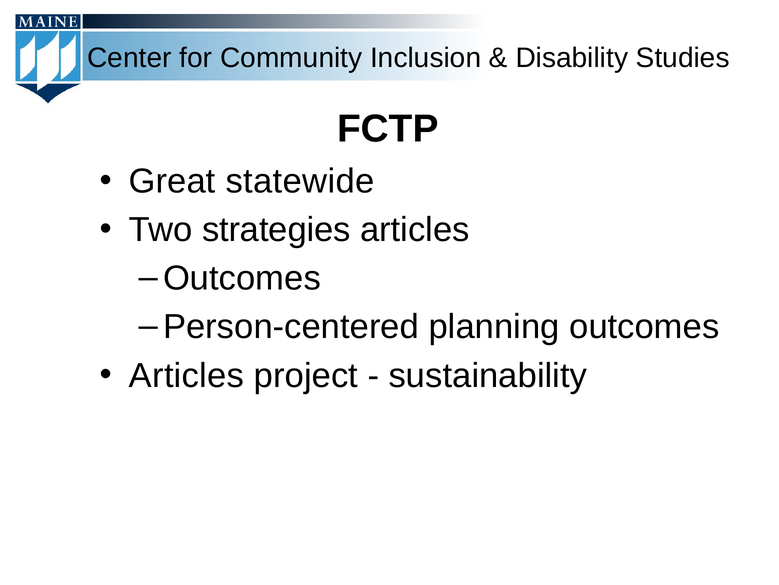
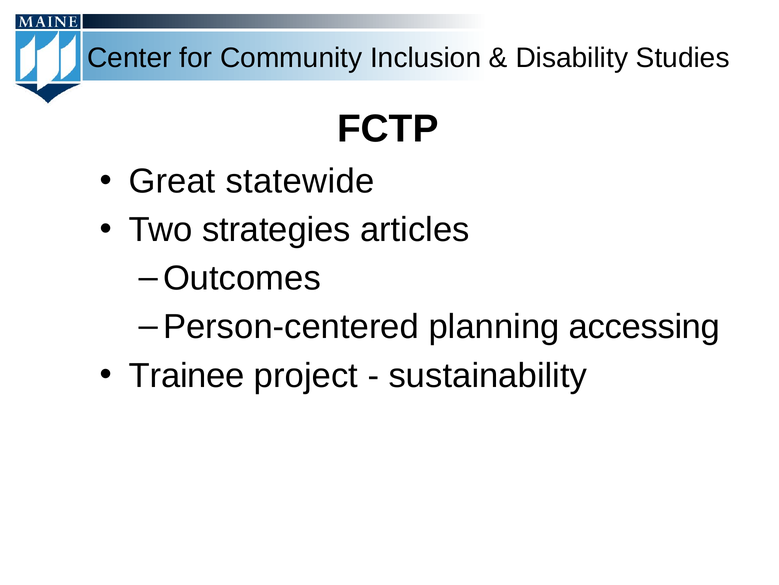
planning outcomes: outcomes -> accessing
Articles at (187, 375): Articles -> Trainee
